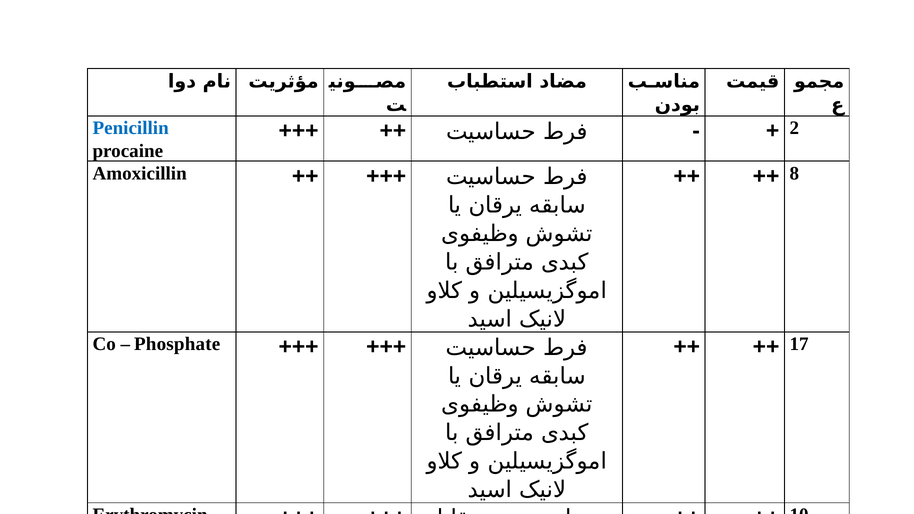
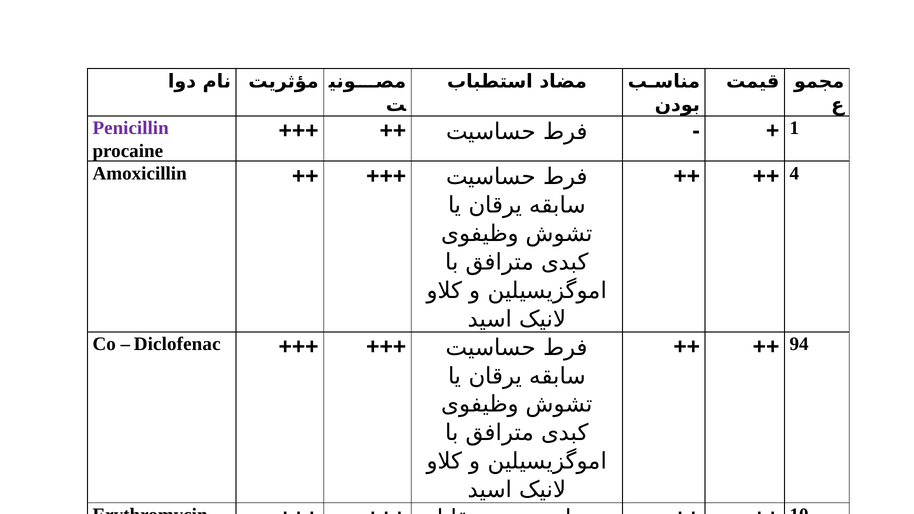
Penicillin colour: blue -> purple
2: 2 -> 1
8: 8 -> 4
Phosphate: Phosphate -> Diclofenac
17: 17 -> 94
